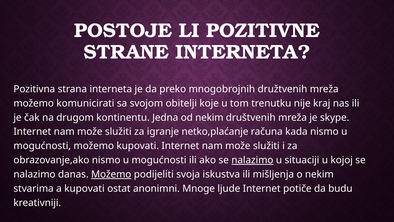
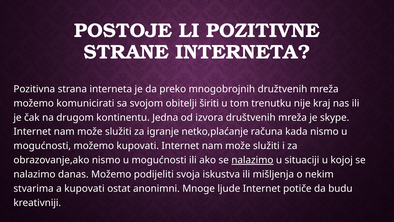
koje: koje -> širiti
od nekim: nekim -> izvora
Možemo at (111, 174) underline: present -> none
